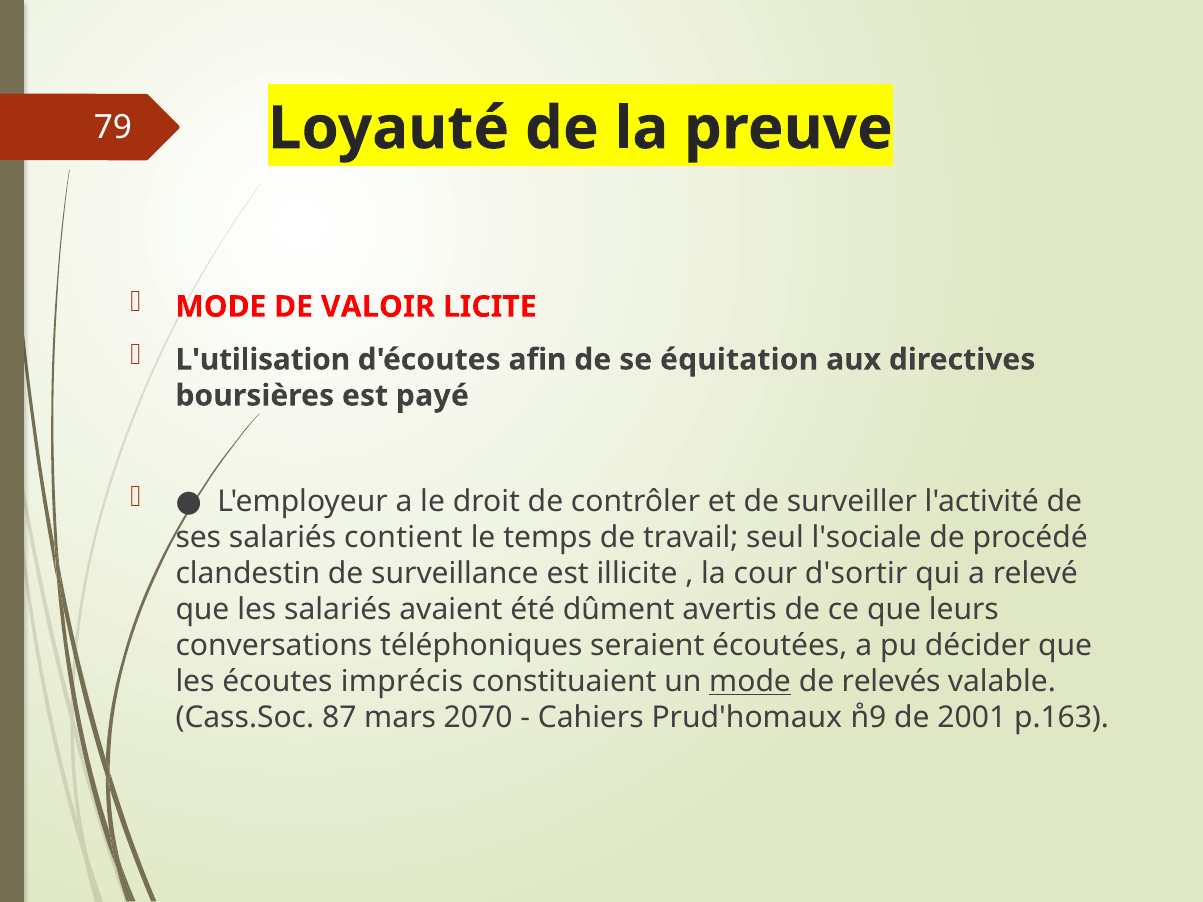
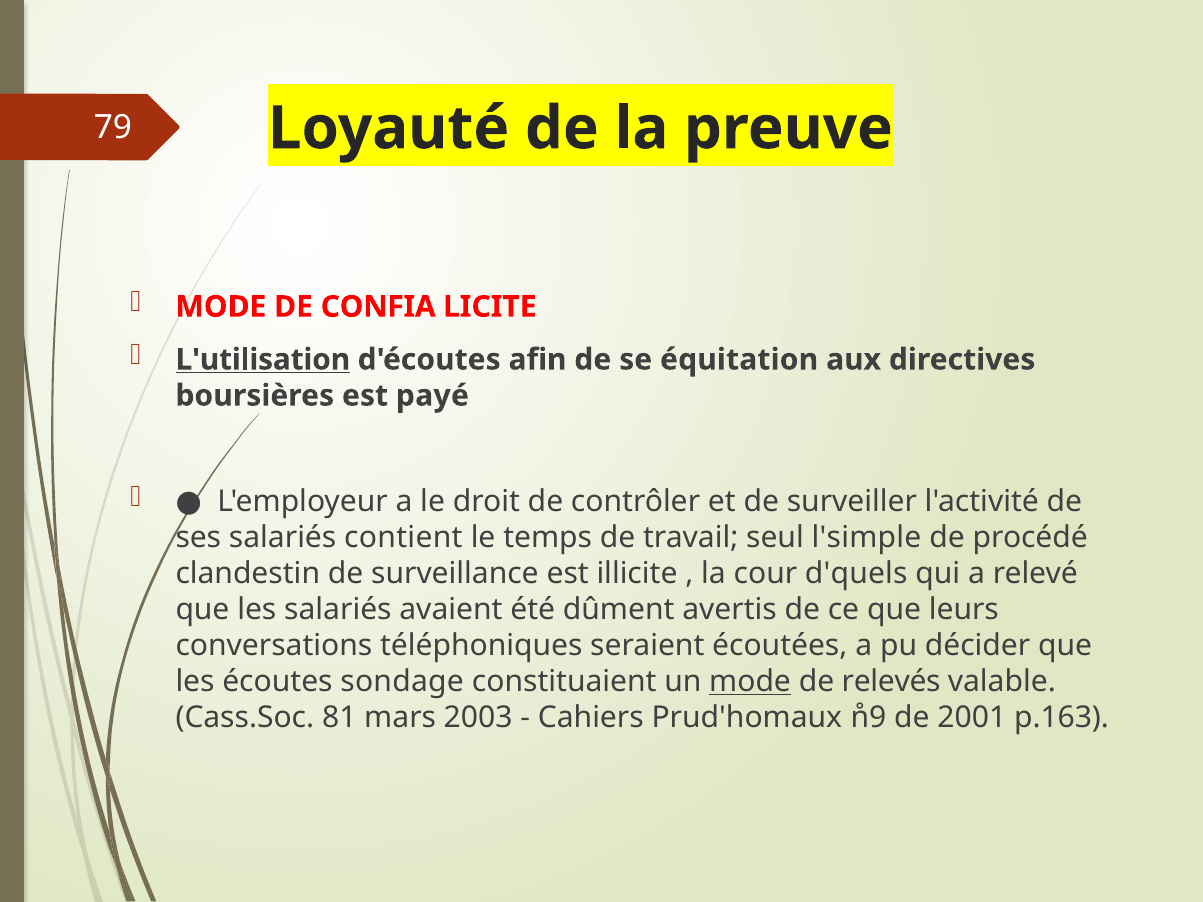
VALOIR: VALOIR -> CONFIA
L'utilisation underline: none -> present
l'sociale: l'sociale -> l'simple
d'sortir: d'sortir -> d'quels
imprécis: imprécis -> sondage
87: 87 -> 81
2070: 2070 -> 2003
